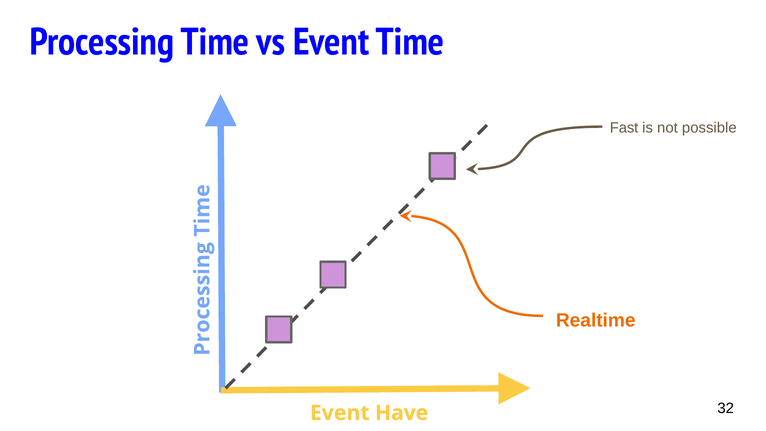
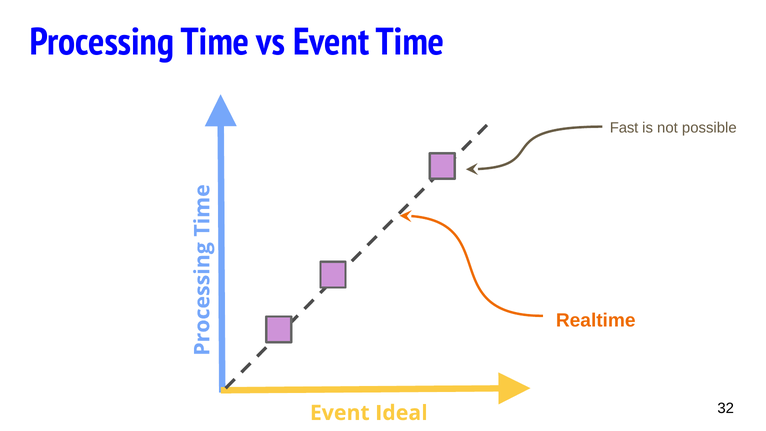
Have: Have -> Ideal
